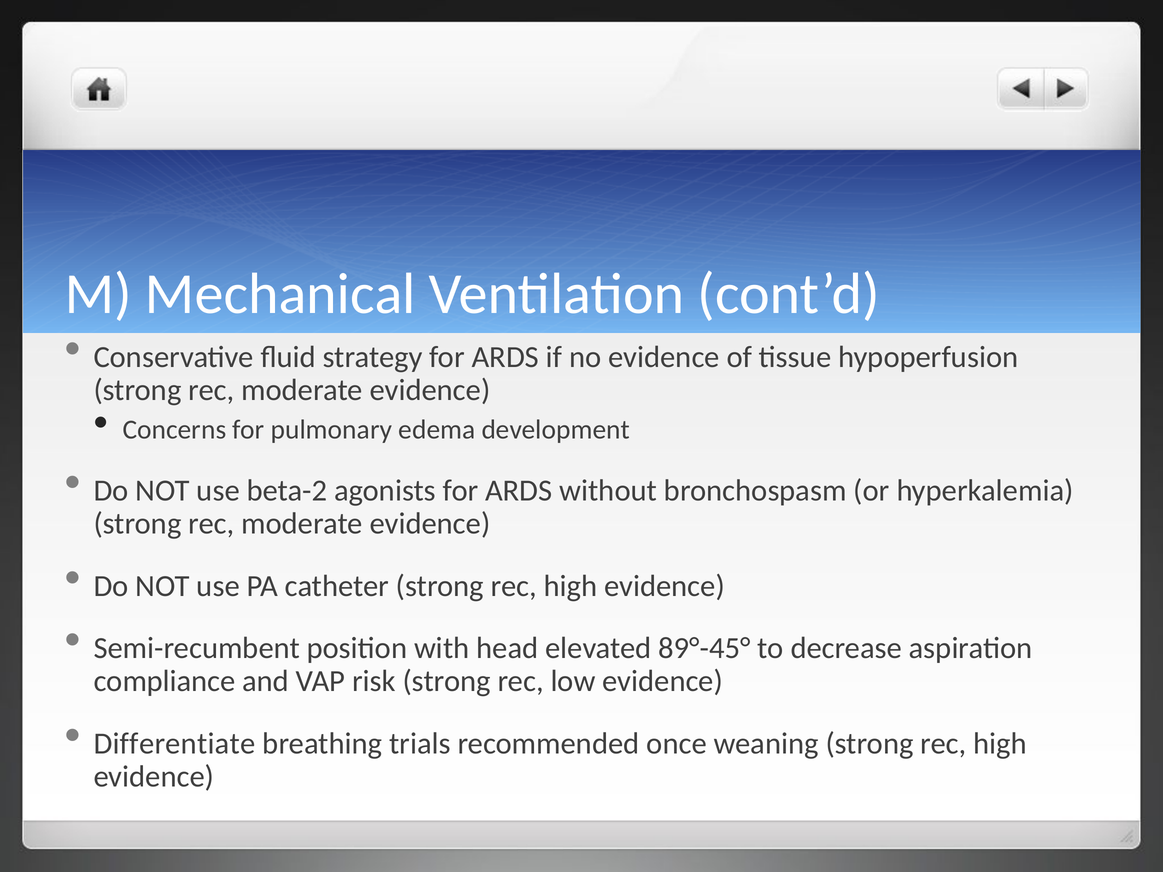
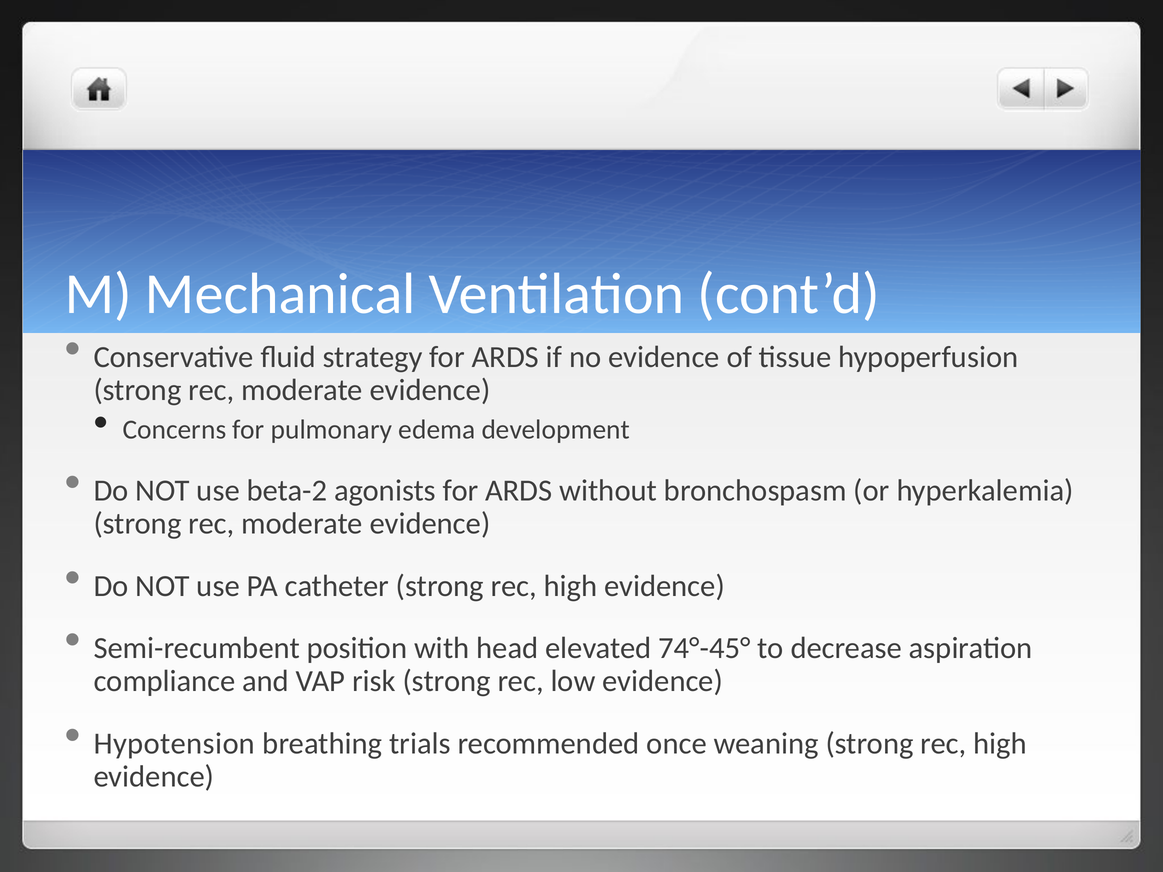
89°-45°: 89°-45° -> 74°-45°
Differentiate: Differentiate -> Hypotension
